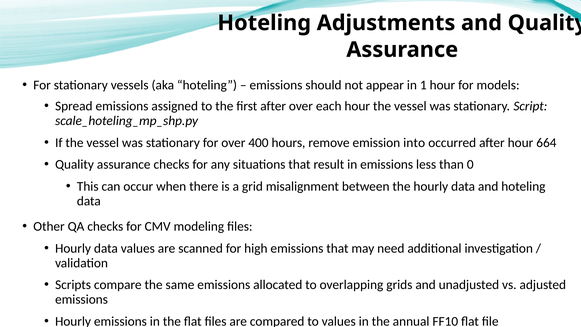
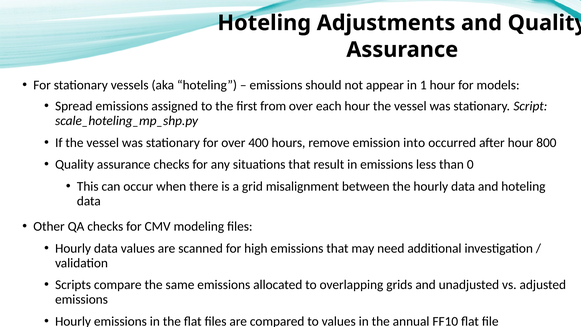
first after: after -> from
664: 664 -> 800
